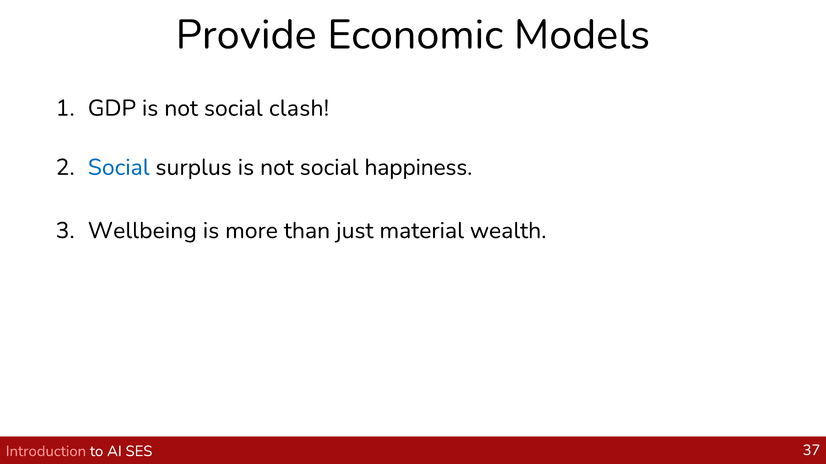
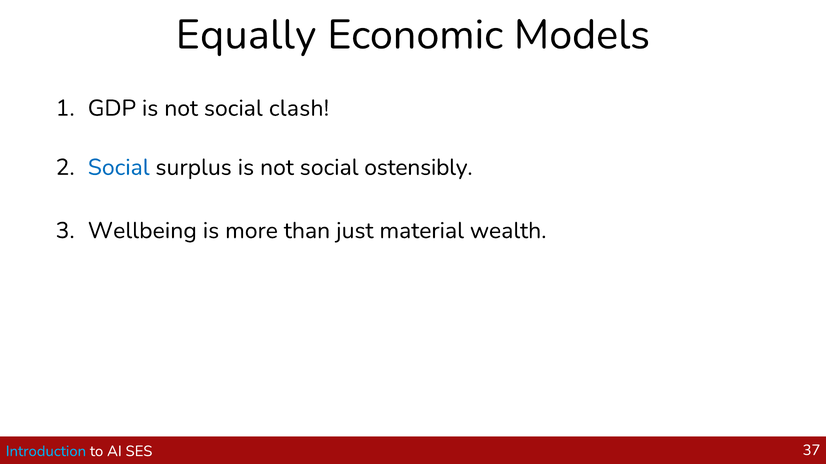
Provide: Provide -> Equally
happiness: happiness -> ostensibly
Introduction colour: pink -> light blue
